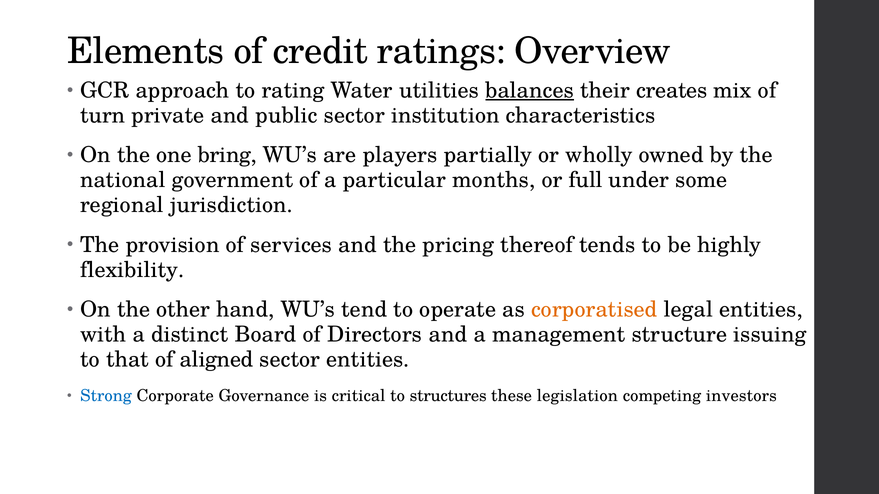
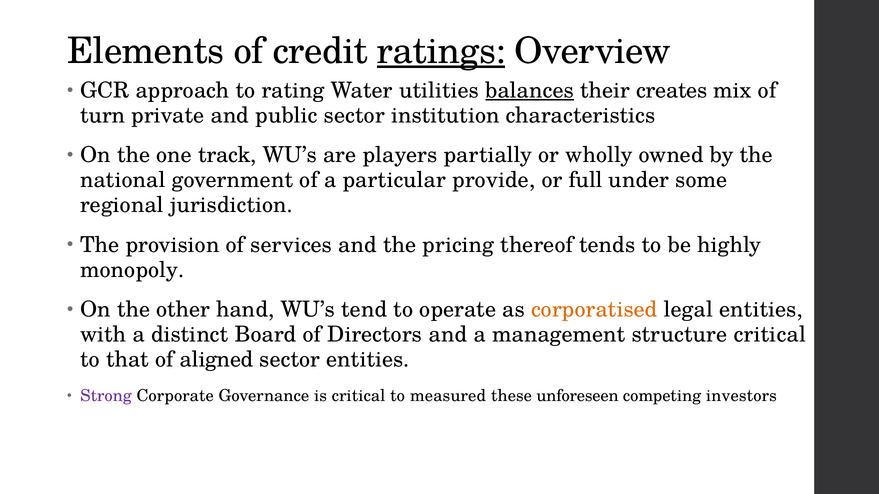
ratings underline: none -> present
bring: bring -> track
months: months -> provide
flexibility: flexibility -> monopoly
structure issuing: issuing -> critical
Strong colour: blue -> purple
structures: structures -> measured
legislation: legislation -> unforeseen
